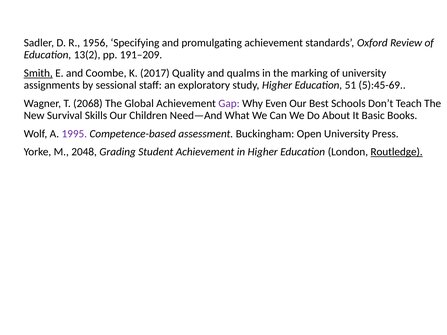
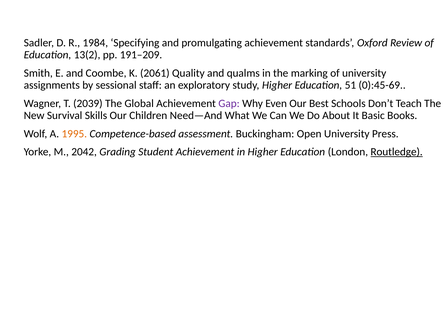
1956: 1956 -> 1984
Smith underline: present -> none
2017: 2017 -> 2061
5):45-69: 5):45-69 -> 0):45-69
2068: 2068 -> 2039
1995 colour: purple -> orange
2048: 2048 -> 2042
